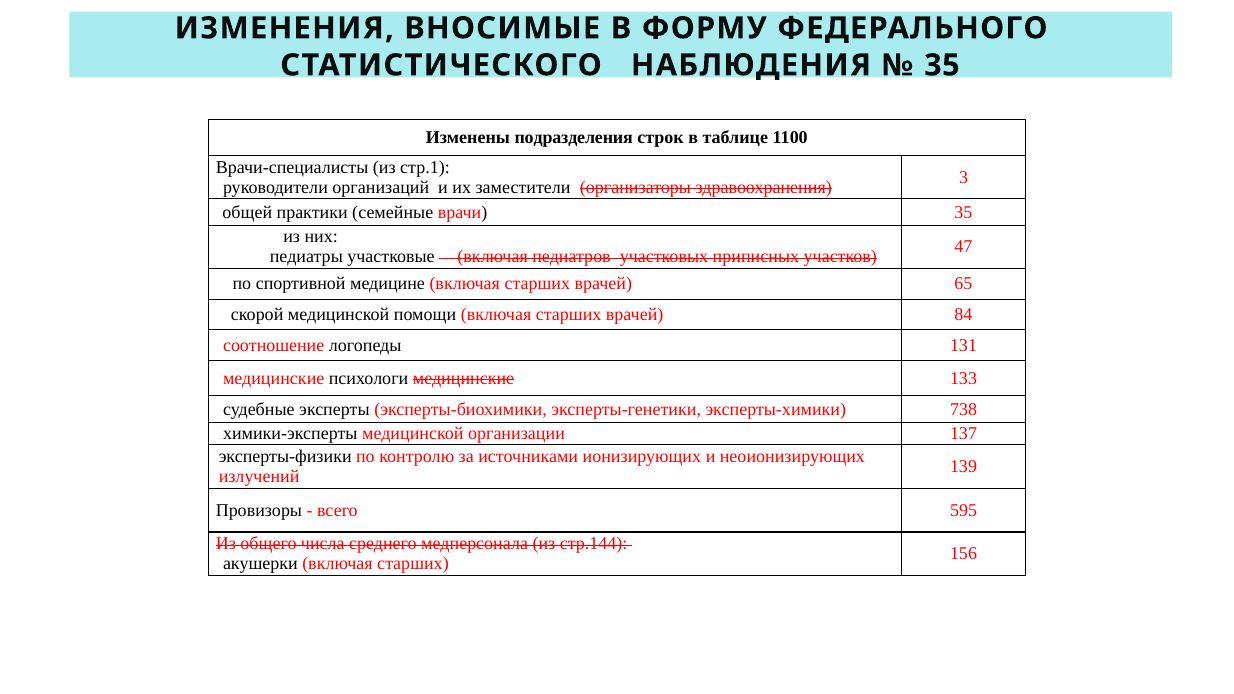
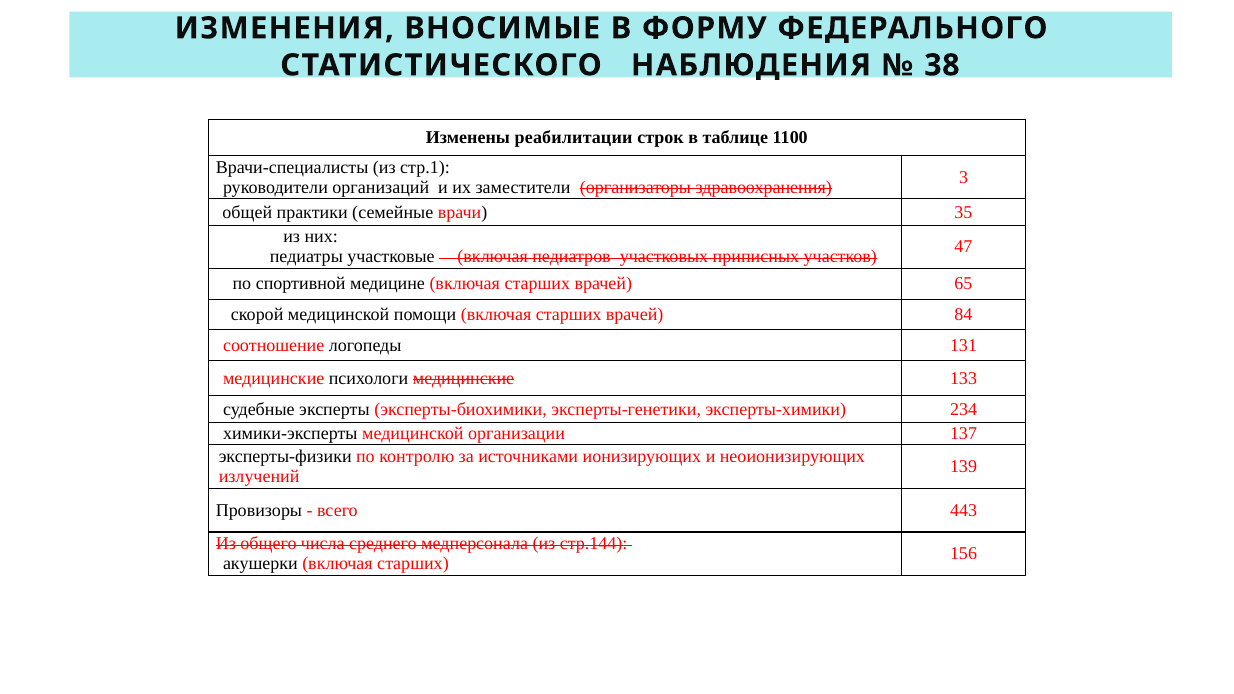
35 at (942, 65): 35 -> 38
подразделения: подразделения -> реабилитации
738: 738 -> 234
595: 595 -> 443
